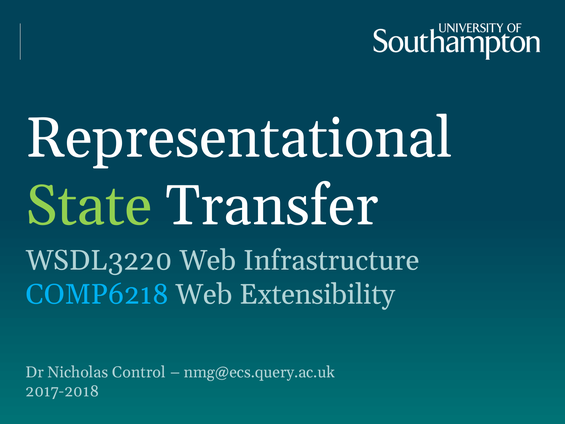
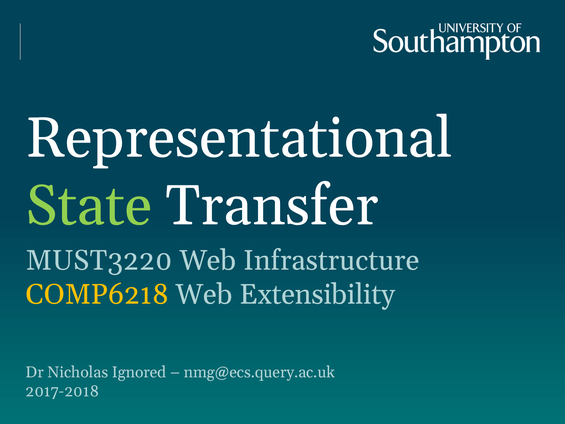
WSDL3220: WSDL3220 -> MUST3220
COMP6218 colour: light blue -> yellow
Control: Control -> Ignored
